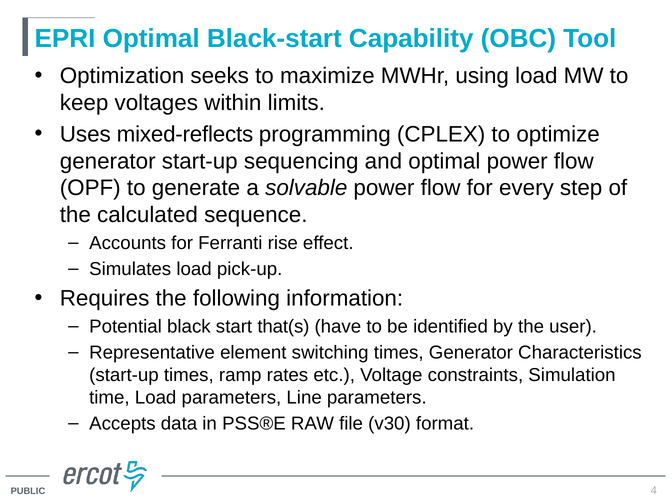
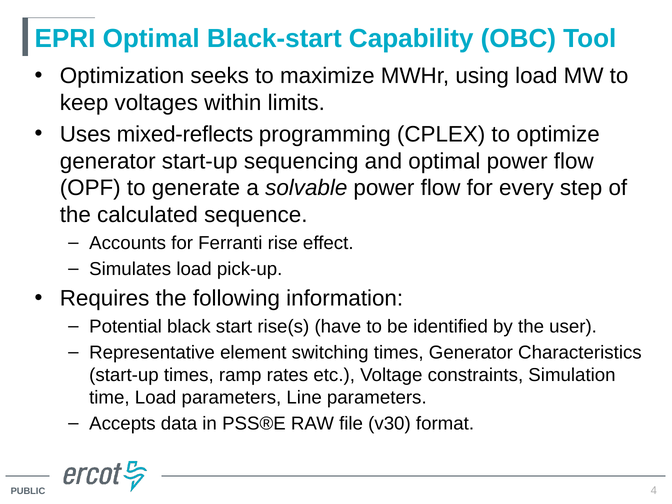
that(s: that(s -> rise(s
